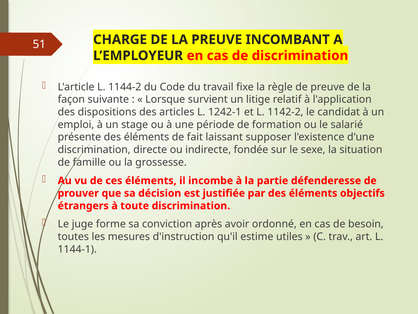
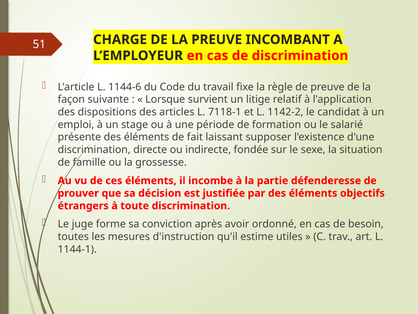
1144-2: 1144-2 -> 1144-6
1242-1: 1242-1 -> 7118-1
